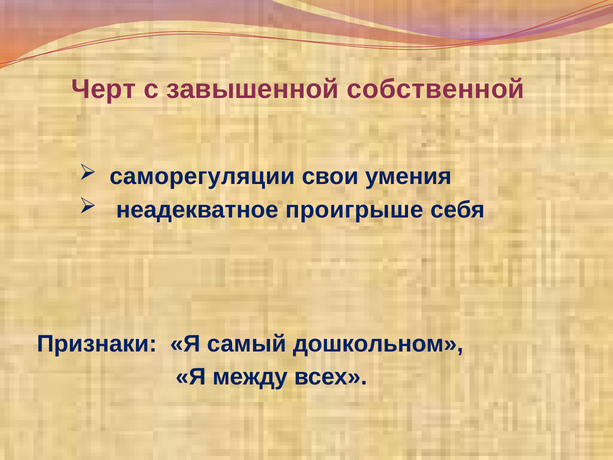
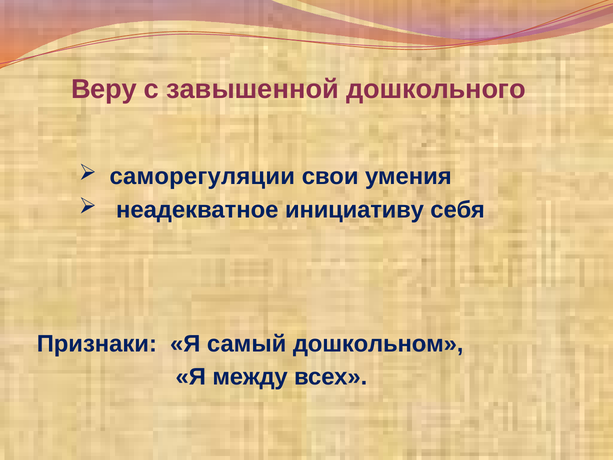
Черт: Черт -> Веру
собственной: собственной -> дошкольного
проигрыше: проигрыше -> инициативу
